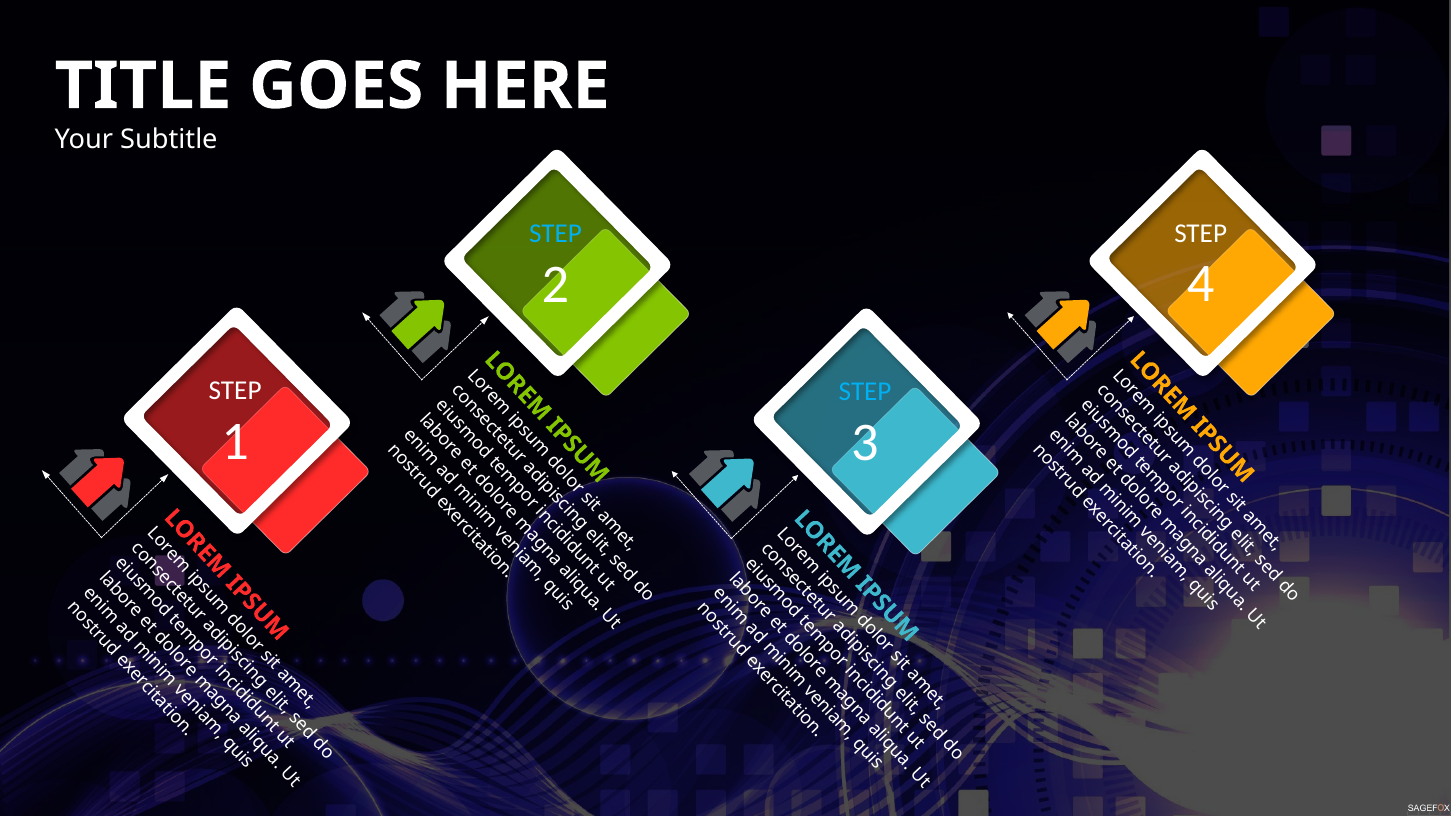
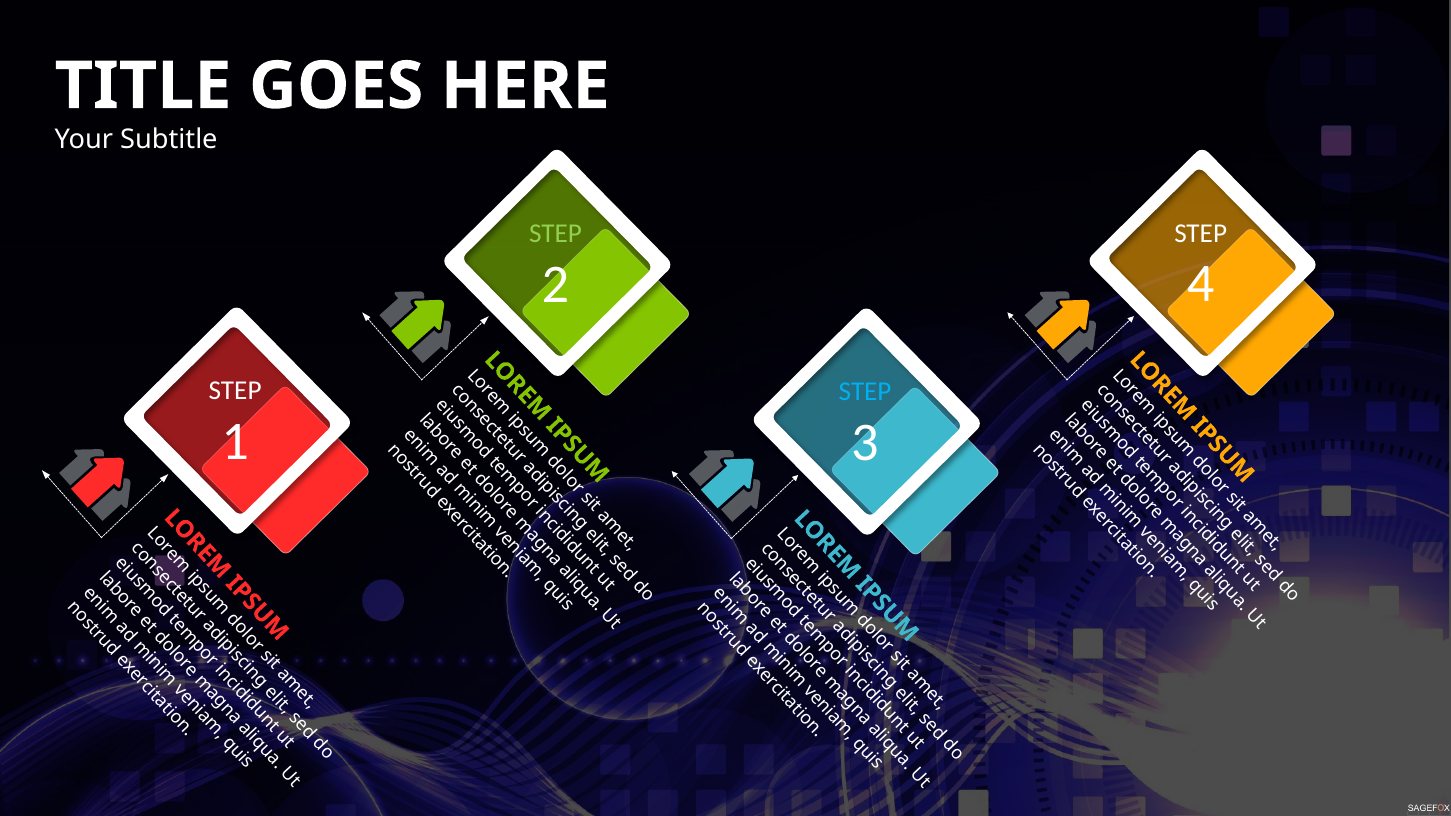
STEP at (555, 233) colour: light blue -> light green
